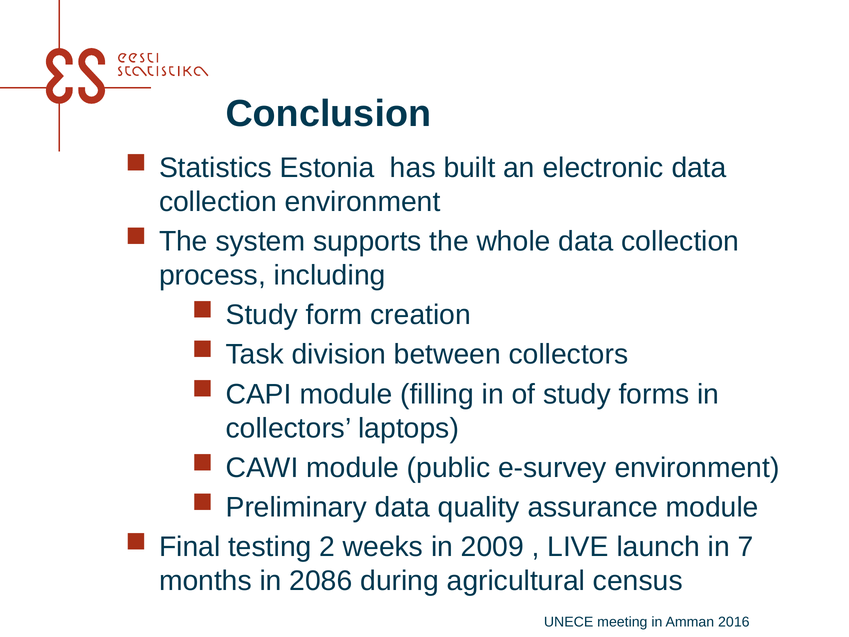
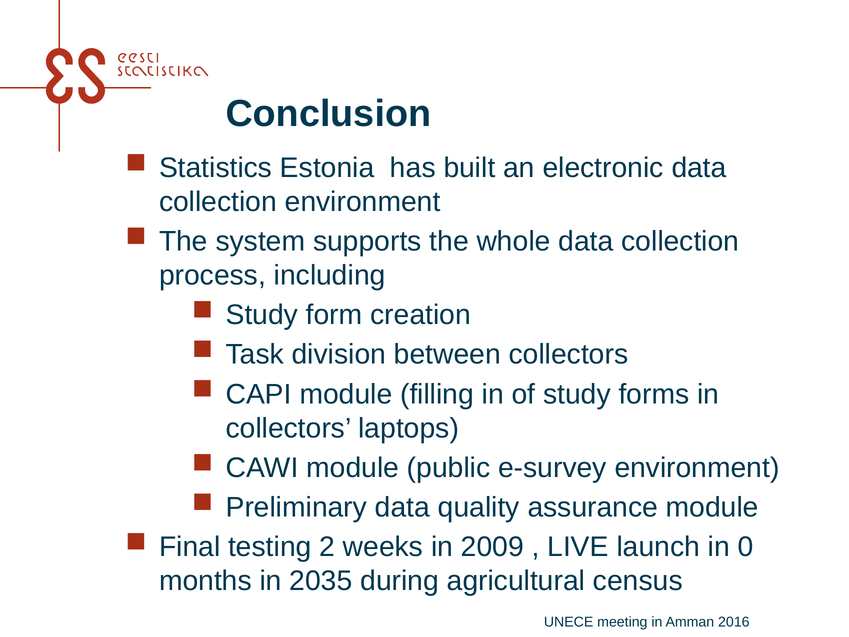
7: 7 -> 0
2086: 2086 -> 2035
